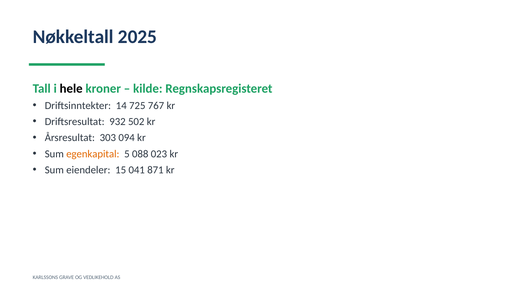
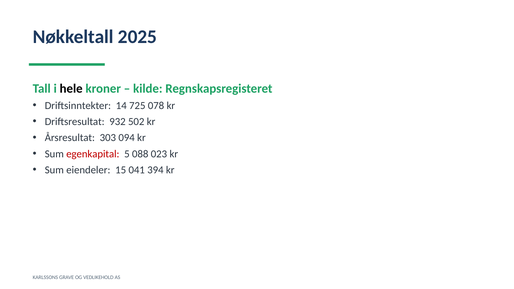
767: 767 -> 078
egenkapital colour: orange -> red
871: 871 -> 394
